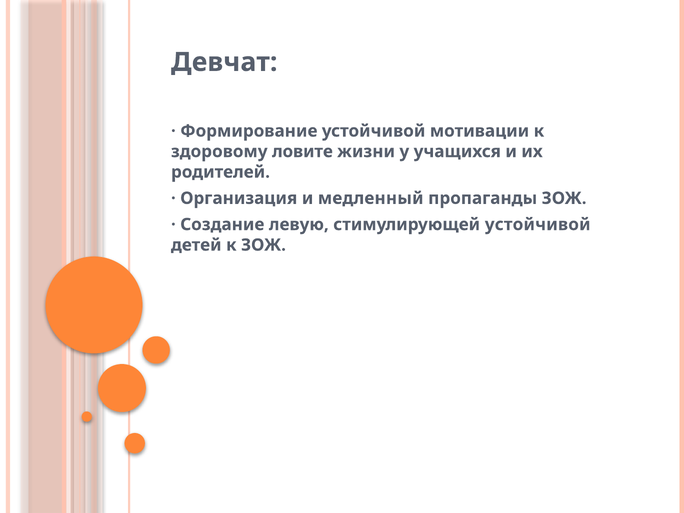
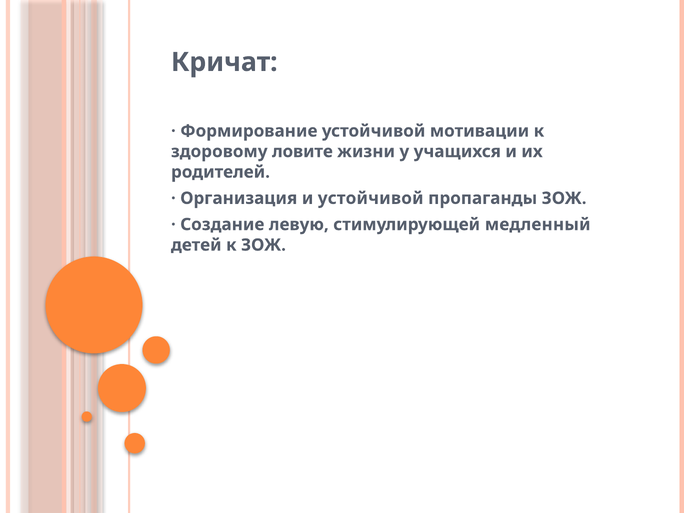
Девчат: Девчат -> Кричат
и медленный: медленный -> устойчивой
стимулирующей устойчивой: устойчивой -> медленный
